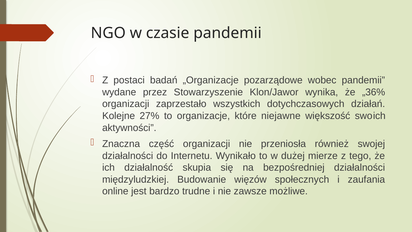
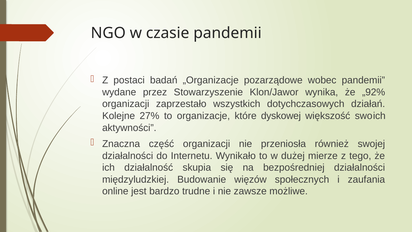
„36%: „36% -> „92%
niejawne: niejawne -> dyskowej
